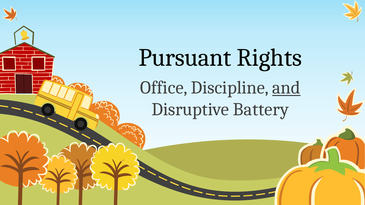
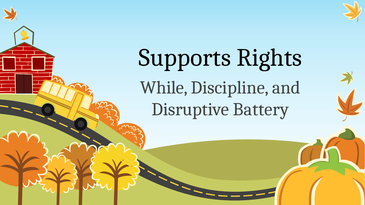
Pursuant: Pursuant -> Supports
Office: Office -> While
and underline: present -> none
